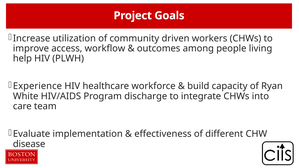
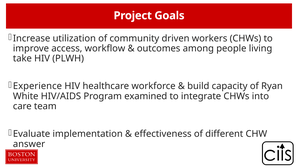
help: help -> take
discharge: discharge -> examined
disease: disease -> answer
